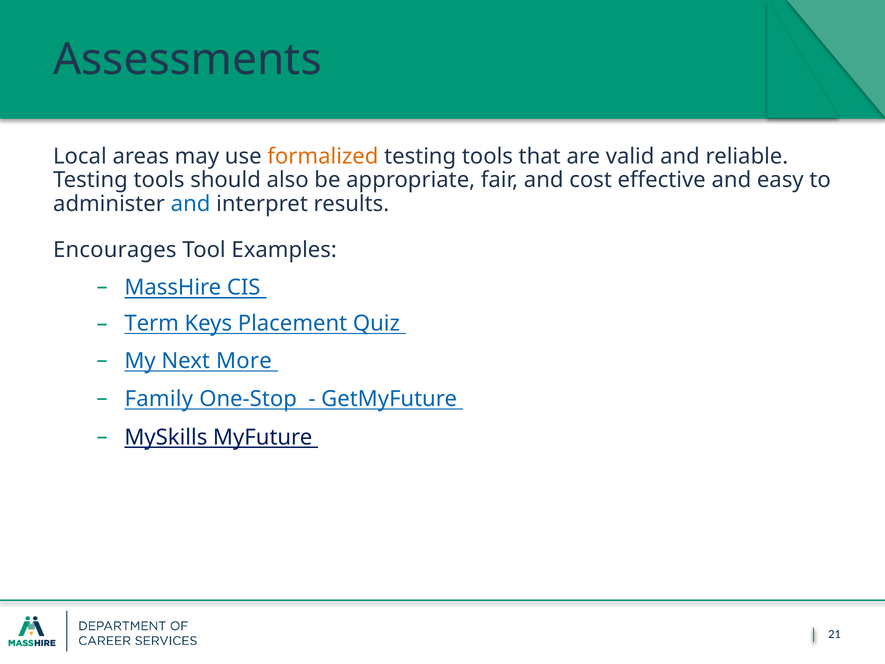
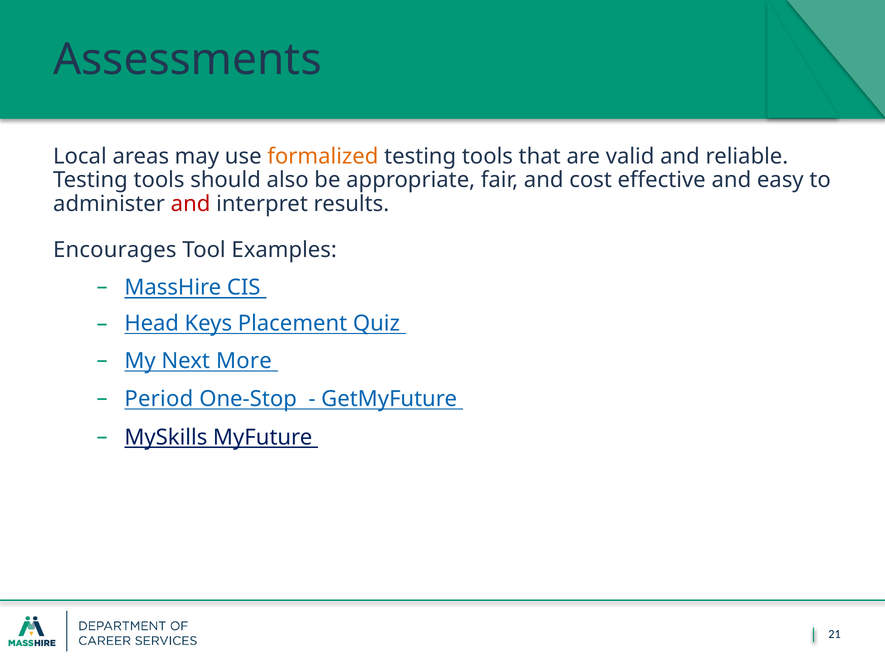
and at (191, 204) colour: blue -> red
Term: Term -> Head
Family: Family -> Period
